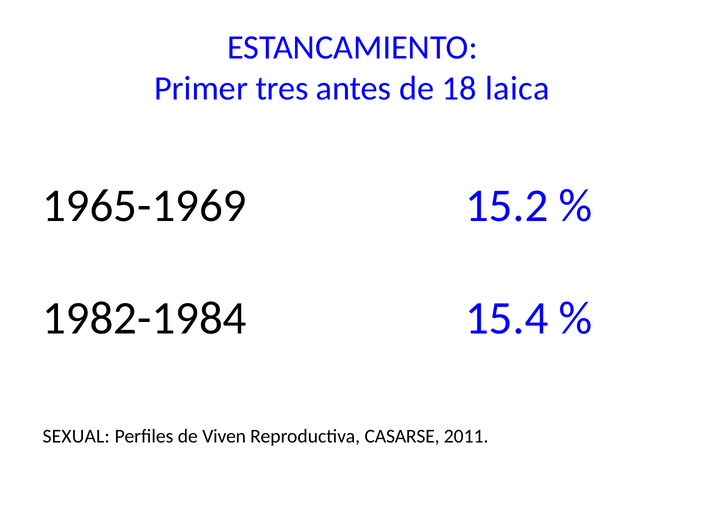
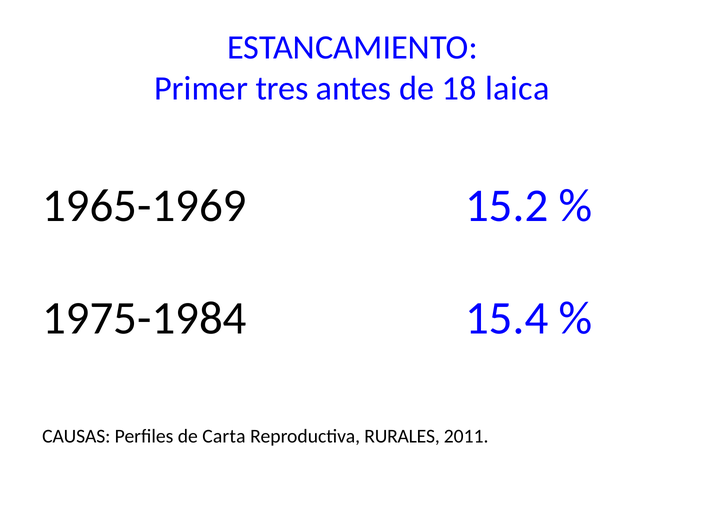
1982-1984: 1982-1984 -> 1975-1984
SEXUAL: SEXUAL -> CAUSAS
Viven: Viven -> Carta
CASARSE: CASARSE -> RURALES
